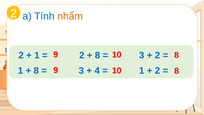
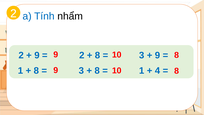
nhẩm colour: orange -> black
1 at (37, 55): 1 -> 9
2 at (158, 55): 2 -> 9
4 at (97, 71): 4 -> 8
2 at (158, 71): 2 -> 4
